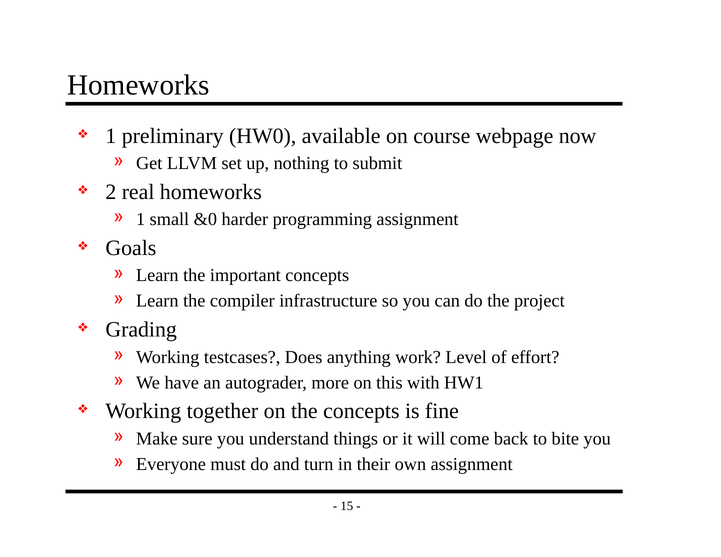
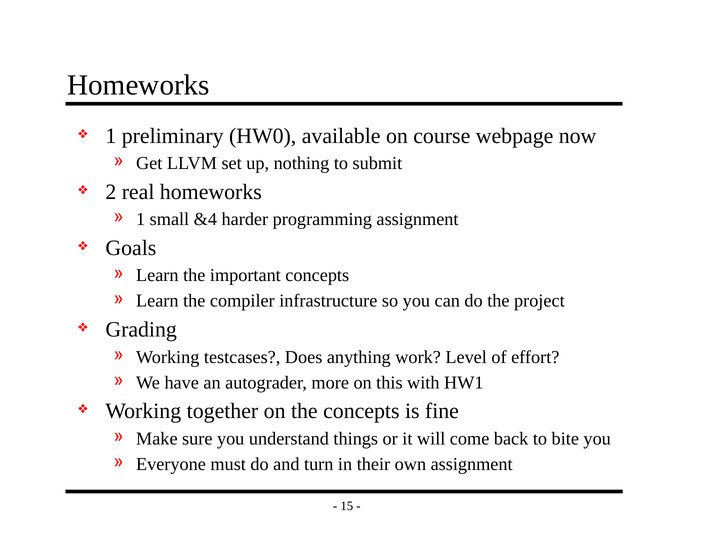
&0: &0 -> &4
